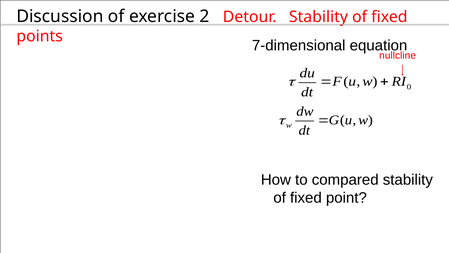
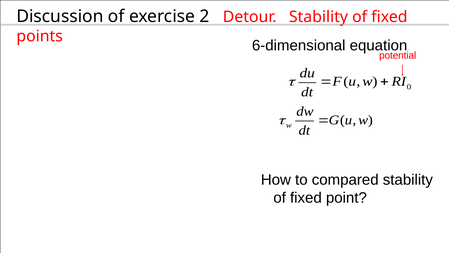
7-dimensional: 7-dimensional -> 6-dimensional
nullcline: nullcline -> potential
